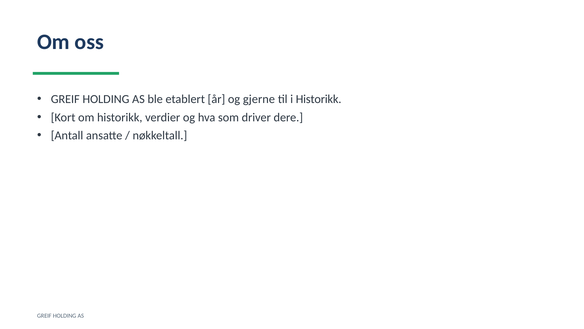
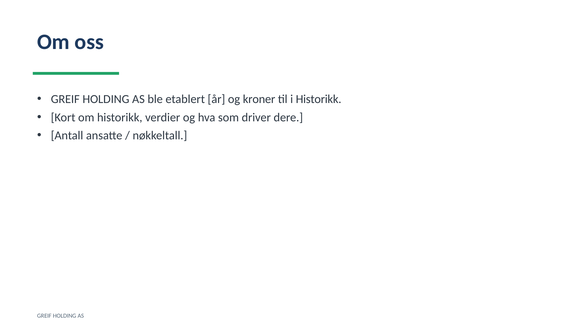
gjerne: gjerne -> kroner
